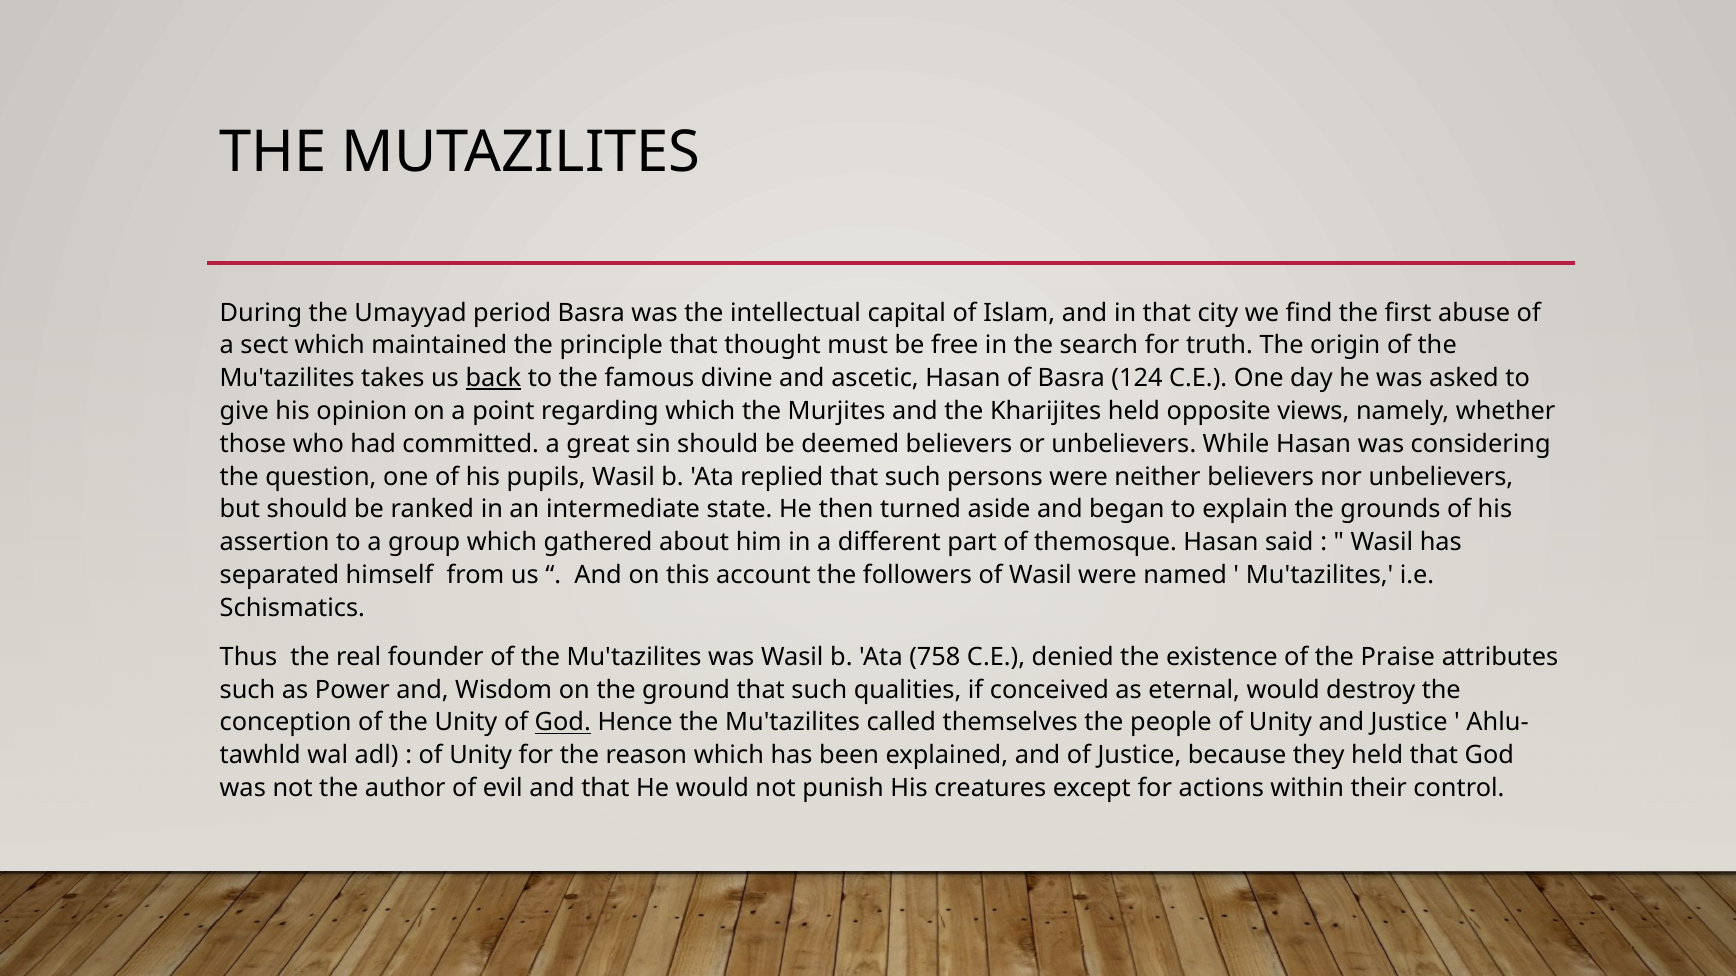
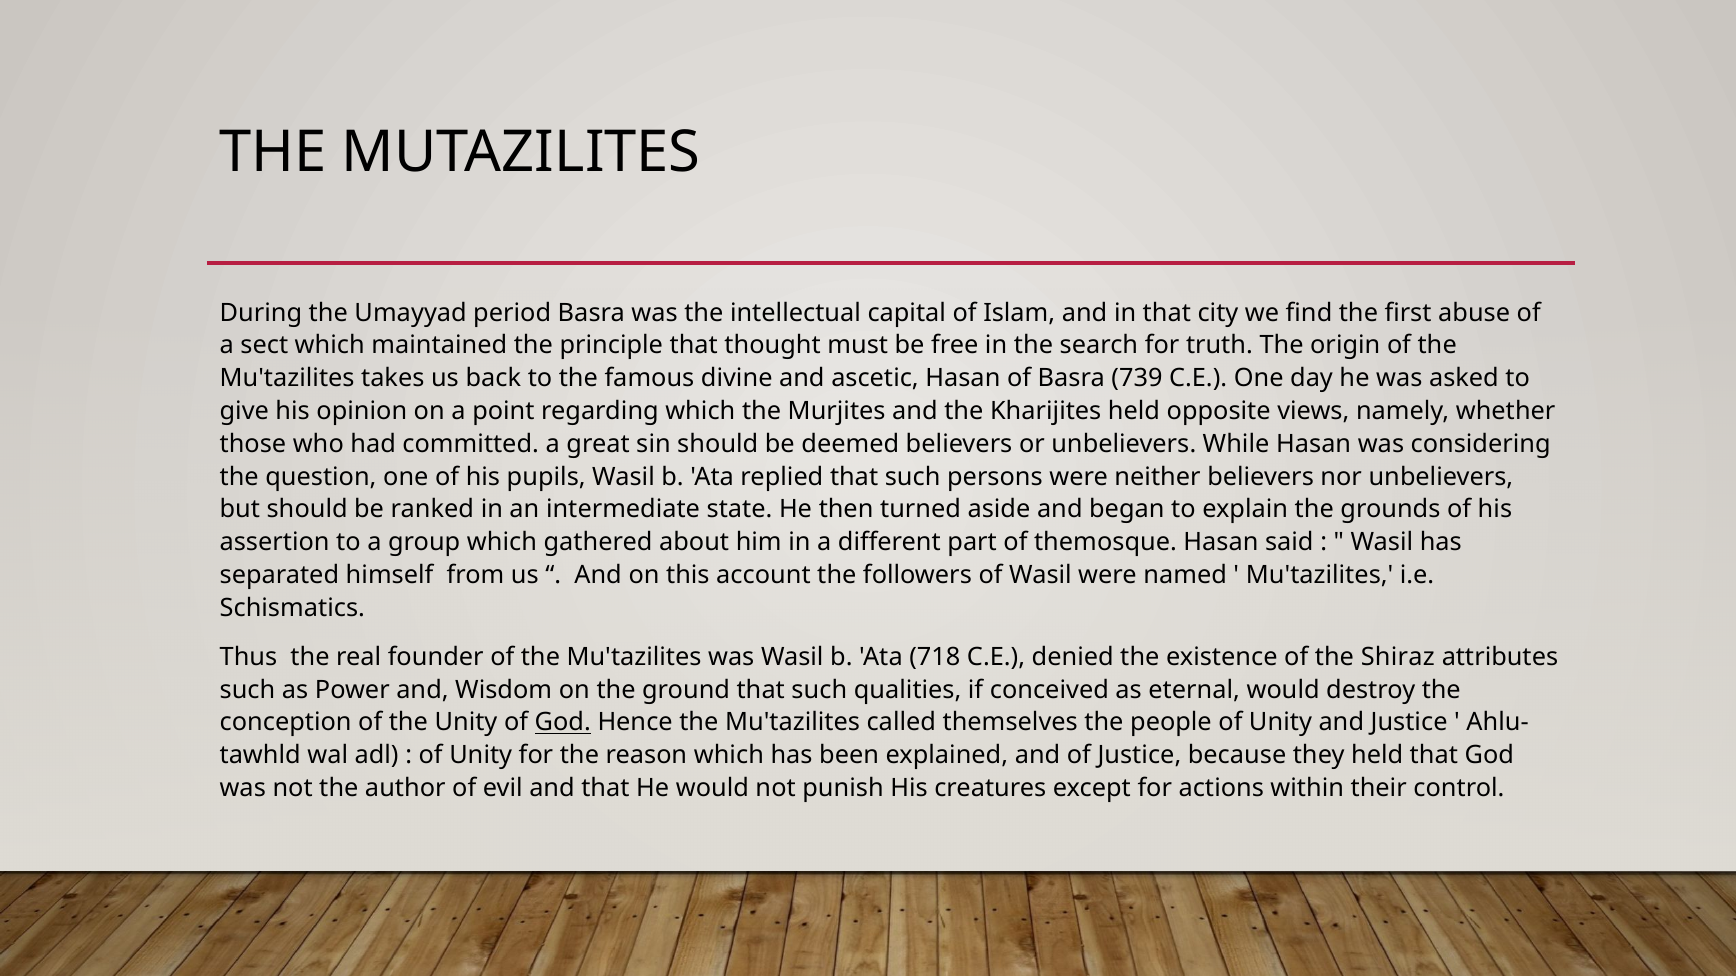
back underline: present -> none
124: 124 -> 739
758: 758 -> 718
Praise: Praise -> Shiraz
